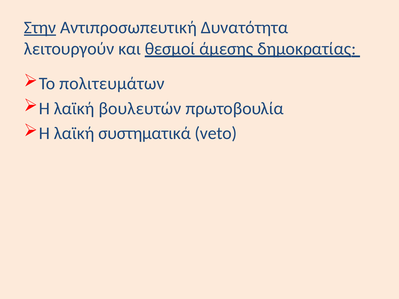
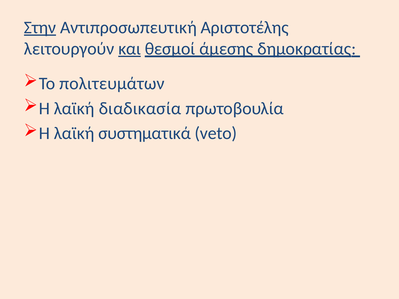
Δυνατότητα: Δυνατότητα -> Αριστοτέλης
και underline: none -> present
βουλευτών: βουλευτών -> διαδικασία
